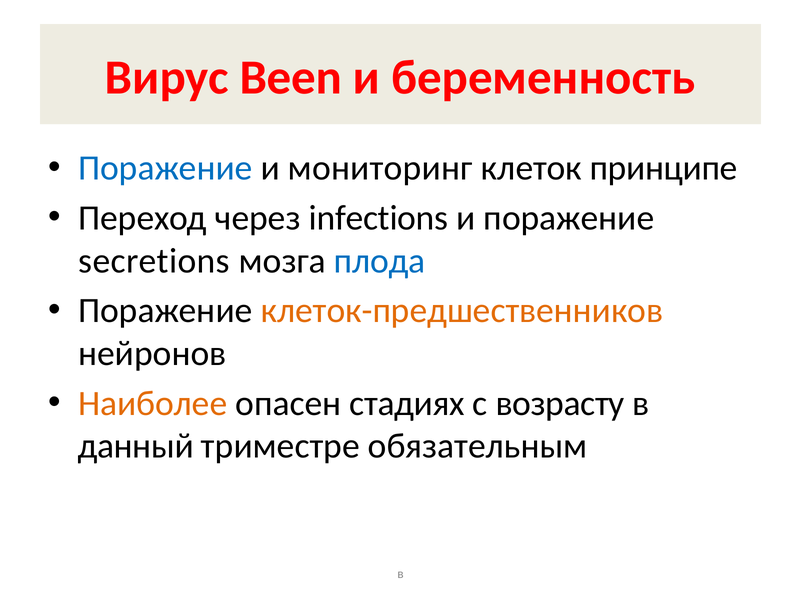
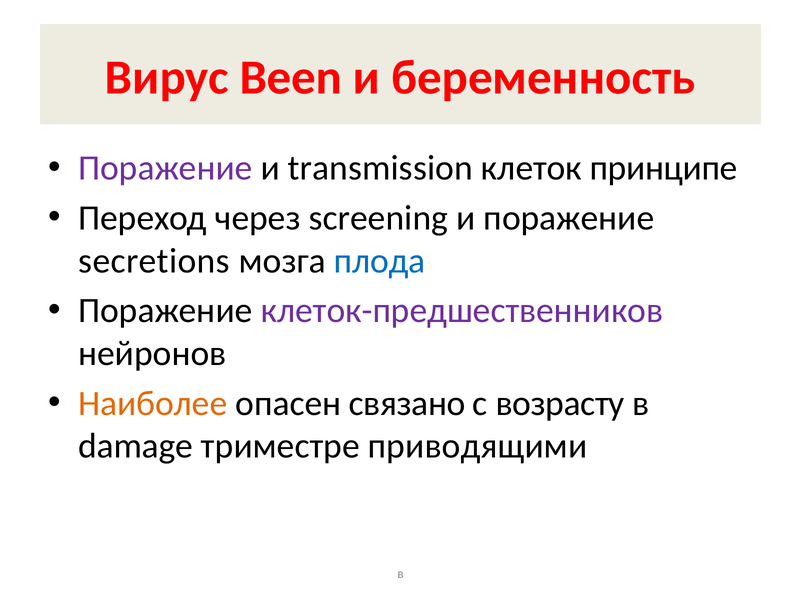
Поражение at (165, 168) colour: blue -> purple
мониторинг: мониторинг -> transmission
infections: infections -> screening
клеток-предшественников colour: orange -> purple
стадиях: стадиях -> связано
данный: данный -> damage
обязательным: обязательным -> приводящими
